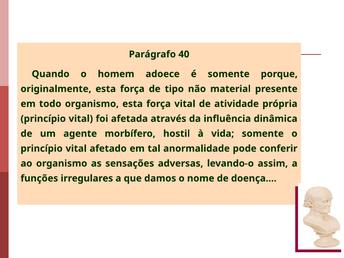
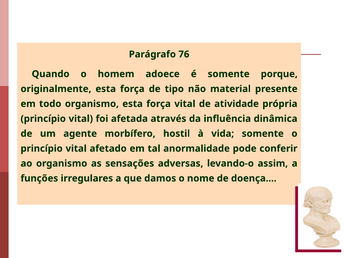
40: 40 -> 76
